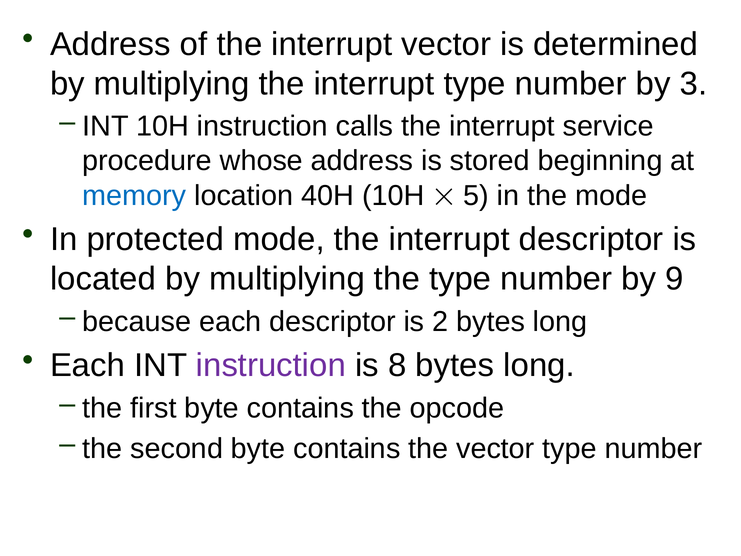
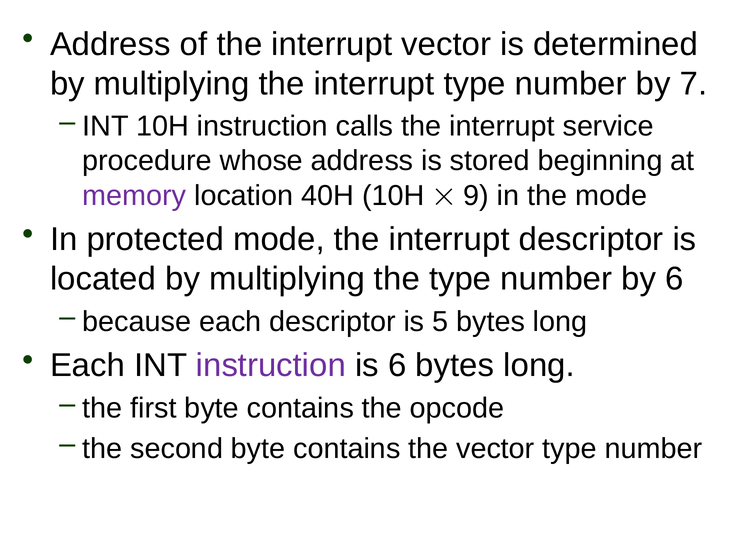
3: 3 -> 7
memory colour: blue -> purple
5: 5 -> 9
by 9: 9 -> 6
2: 2 -> 5
is 8: 8 -> 6
